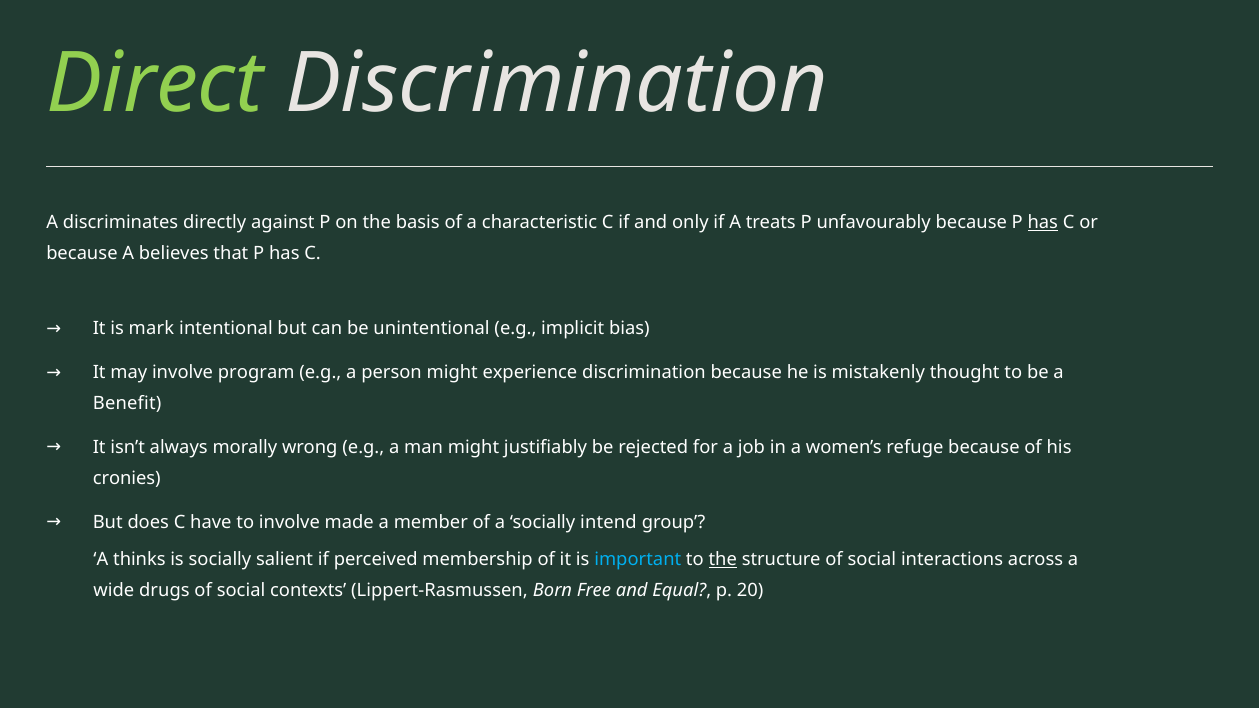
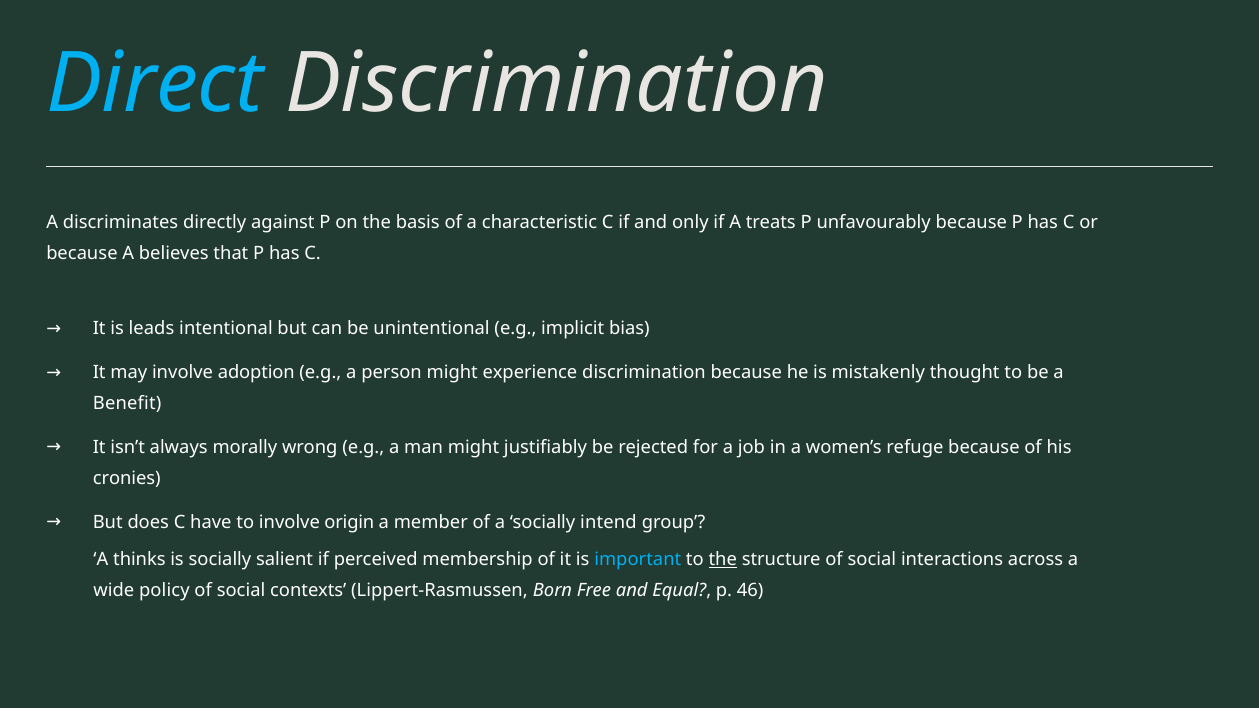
Direct colour: light green -> light blue
has at (1043, 222) underline: present -> none
mark: mark -> leads
program: program -> adoption
made: made -> origin
drugs: drugs -> policy
20: 20 -> 46
